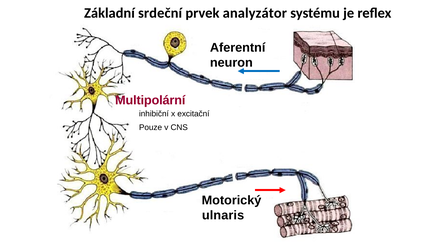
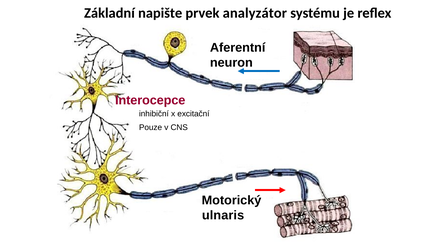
srdeční: srdeční -> napište
Multipolární: Multipolární -> Interocepce
